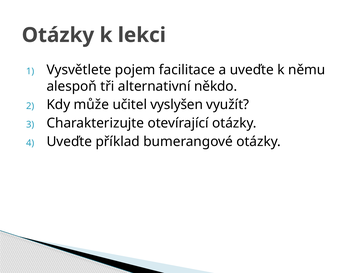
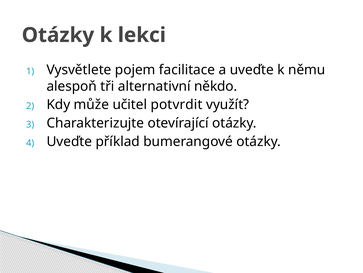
vyslyšen: vyslyšen -> potvrdit
